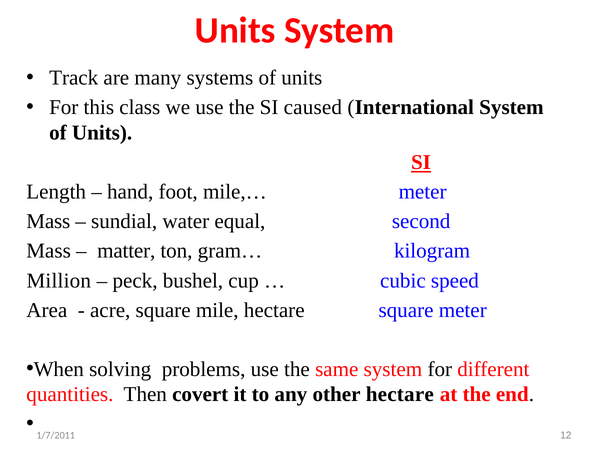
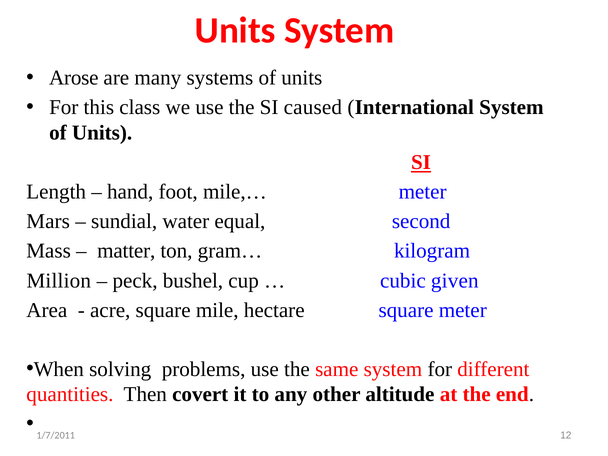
Track: Track -> Arose
Mass at (48, 221): Mass -> Mars
speed: speed -> given
other hectare: hectare -> altitude
